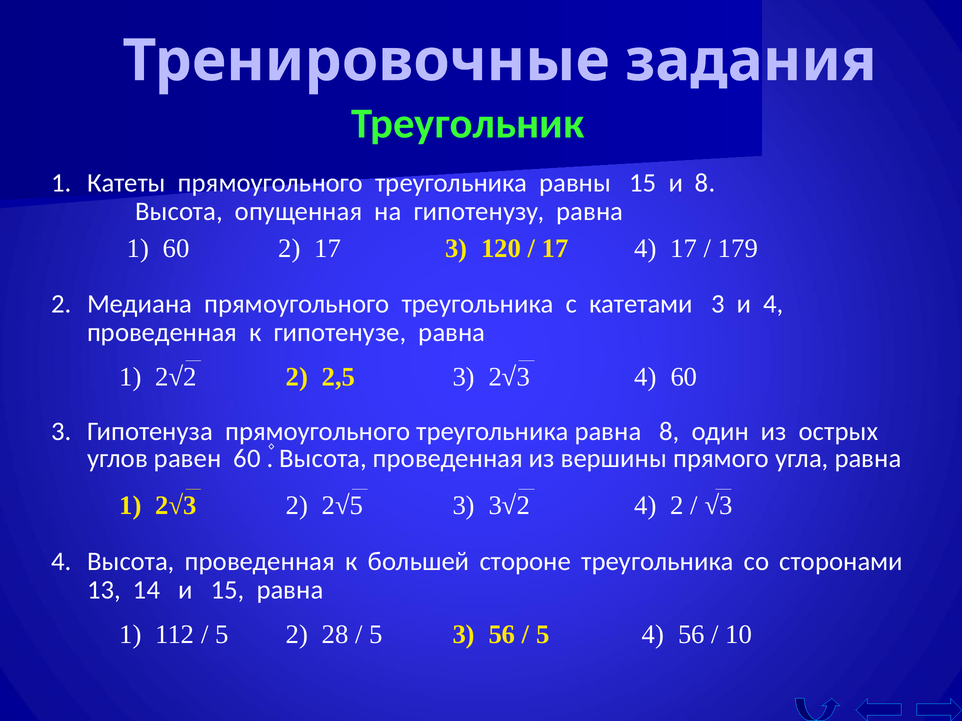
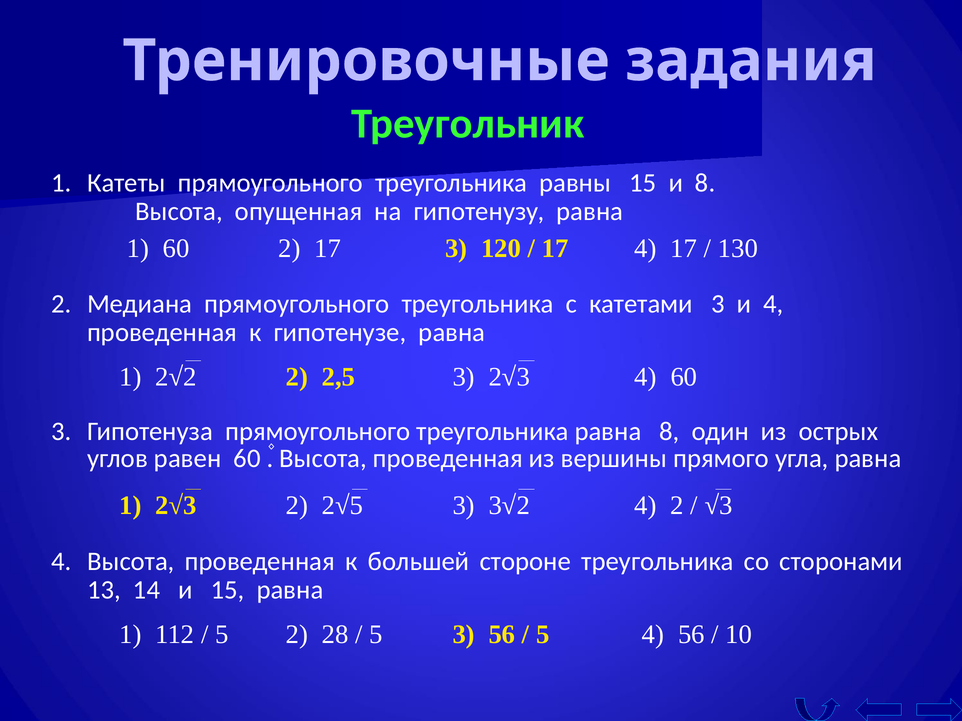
179: 179 -> 130
